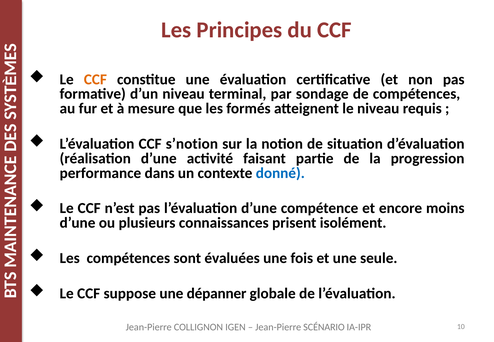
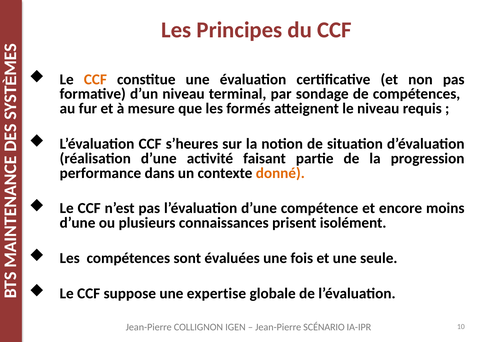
s’notion: s’notion -> s’heures
donné colour: blue -> orange
dépanner: dépanner -> expertise
